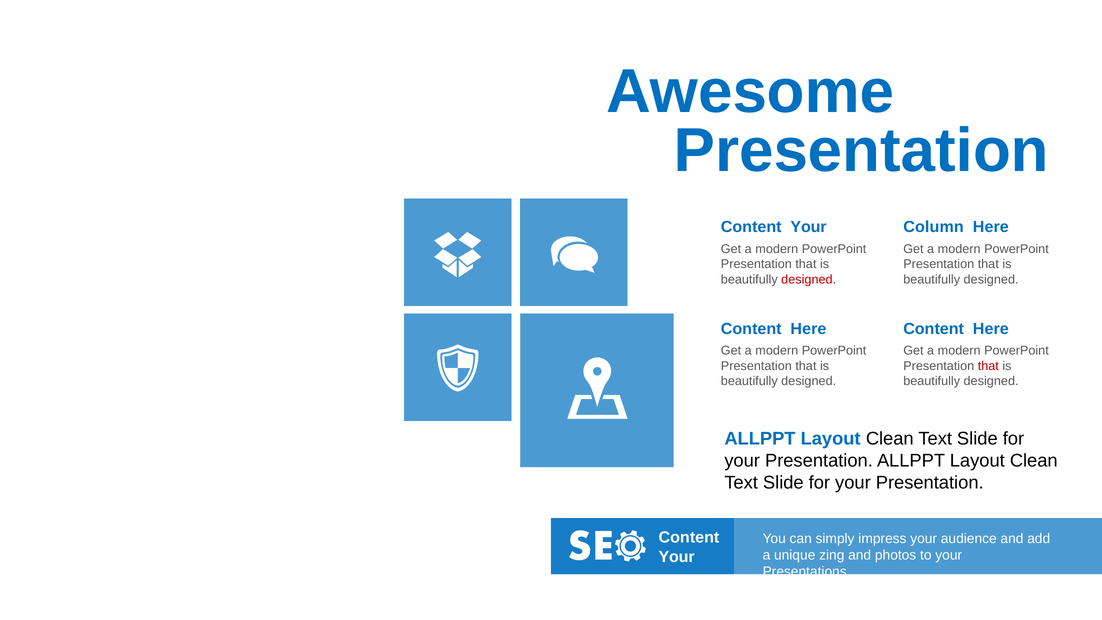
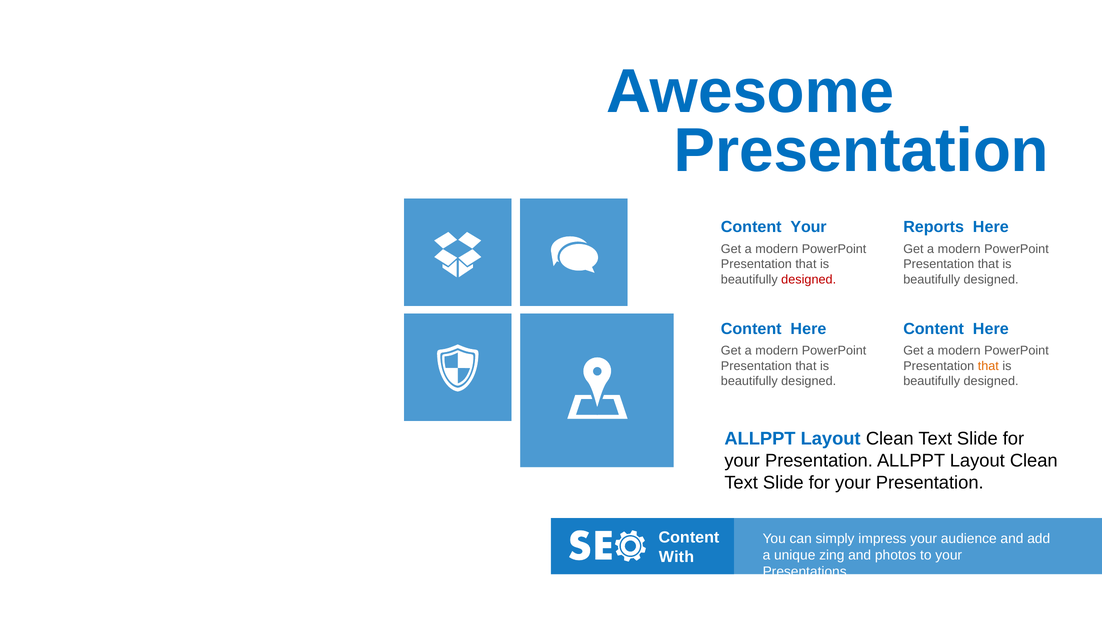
Column: Column -> Reports
that at (988, 366) colour: red -> orange
Your at (677, 557): Your -> With
